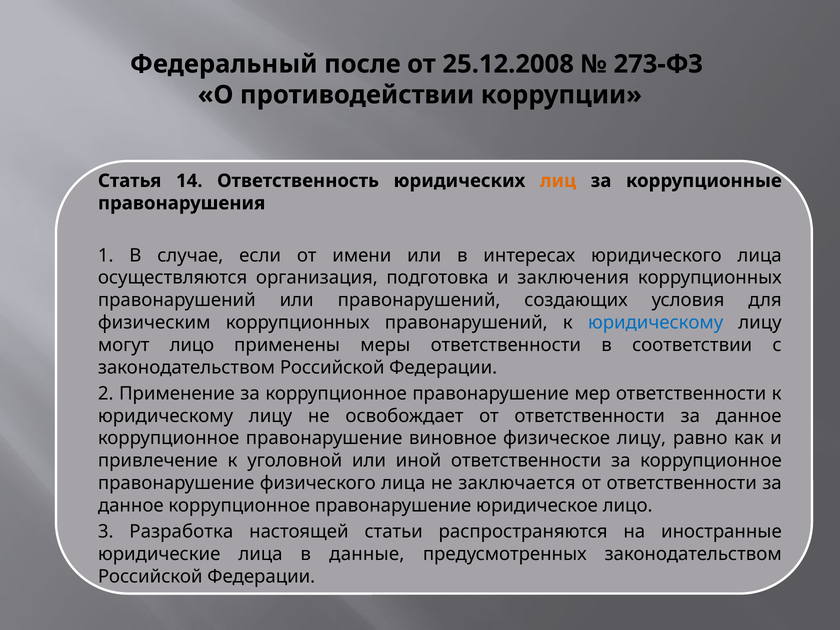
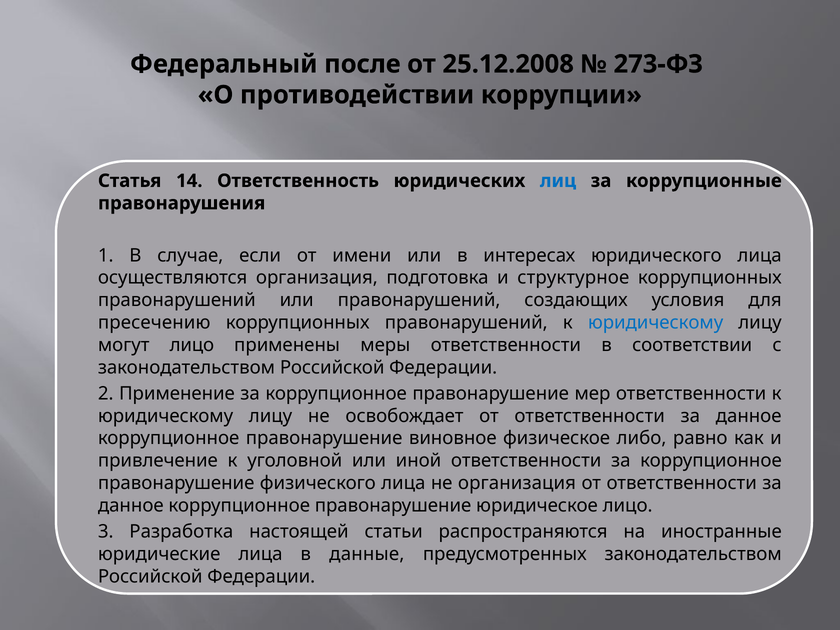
лиц colour: orange -> blue
заключения: заключения -> структурное
физическим: физическим -> пресечению
физическое лицу: лицу -> либо
не заключается: заключается -> организация
